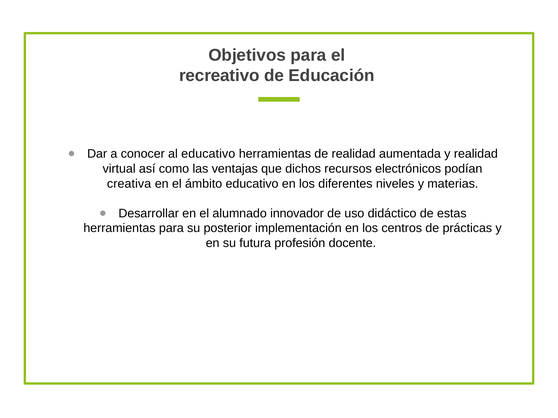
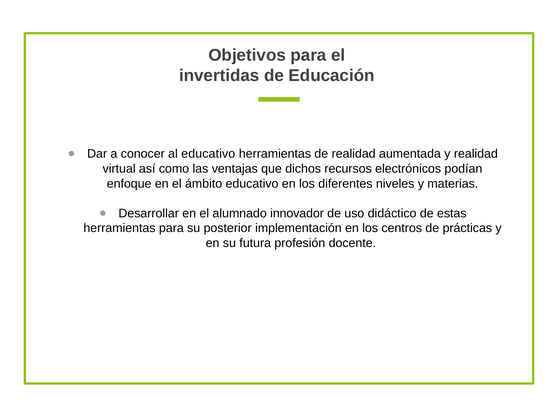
recreativo: recreativo -> invertidas
creativa: creativa -> enfoque
